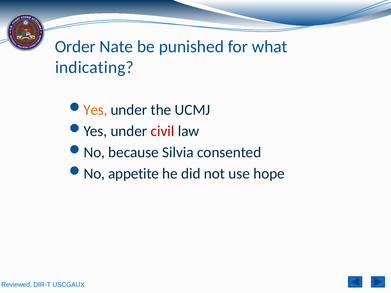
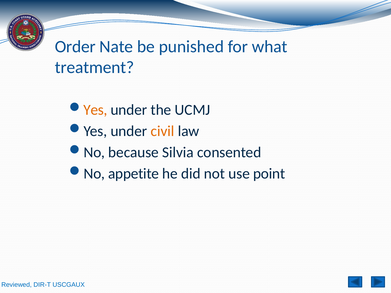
indicating: indicating -> treatment
civil colour: red -> orange
hope: hope -> point
